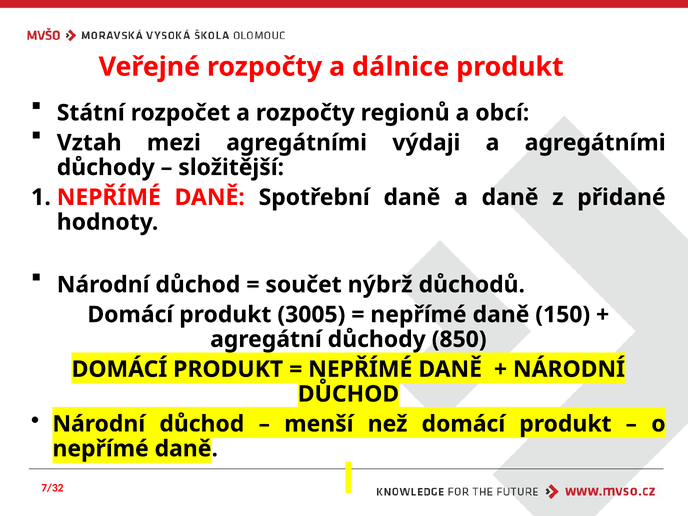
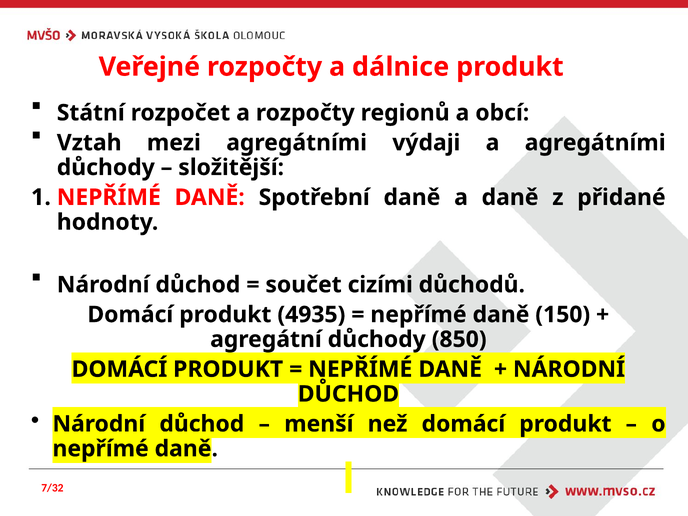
nýbrž: nýbrž -> cizími
3005: 3005 -> 4935
